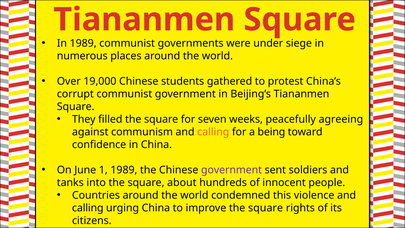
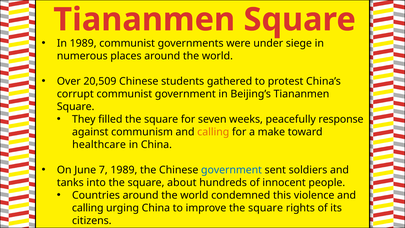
19,000: 19,000 -> 20,509
agreeing: agreeing -> response
being: being -> make
confidence: confidence -> healthcare
1: 1 -> 7
government at (232, 170) colour: purple -> blue
